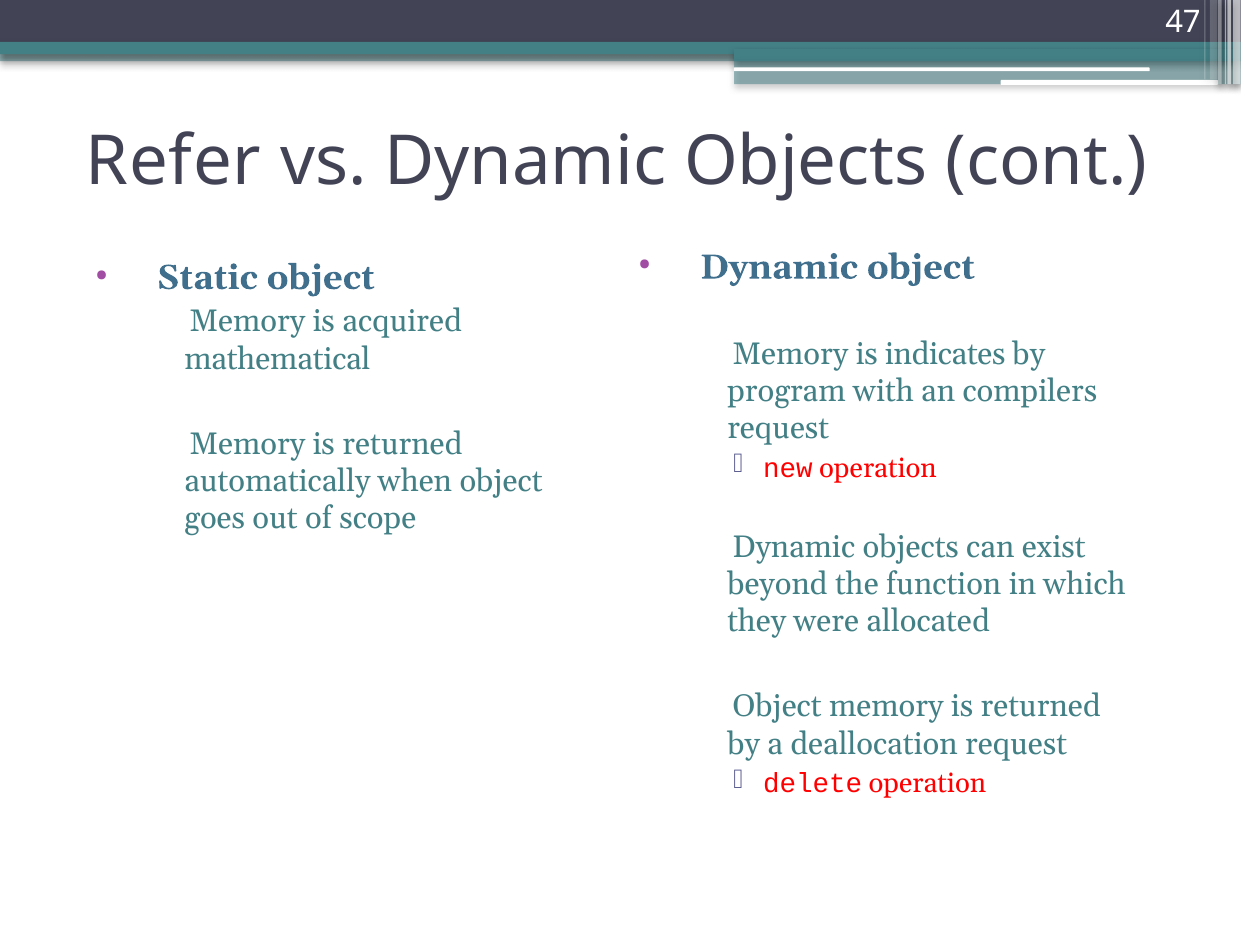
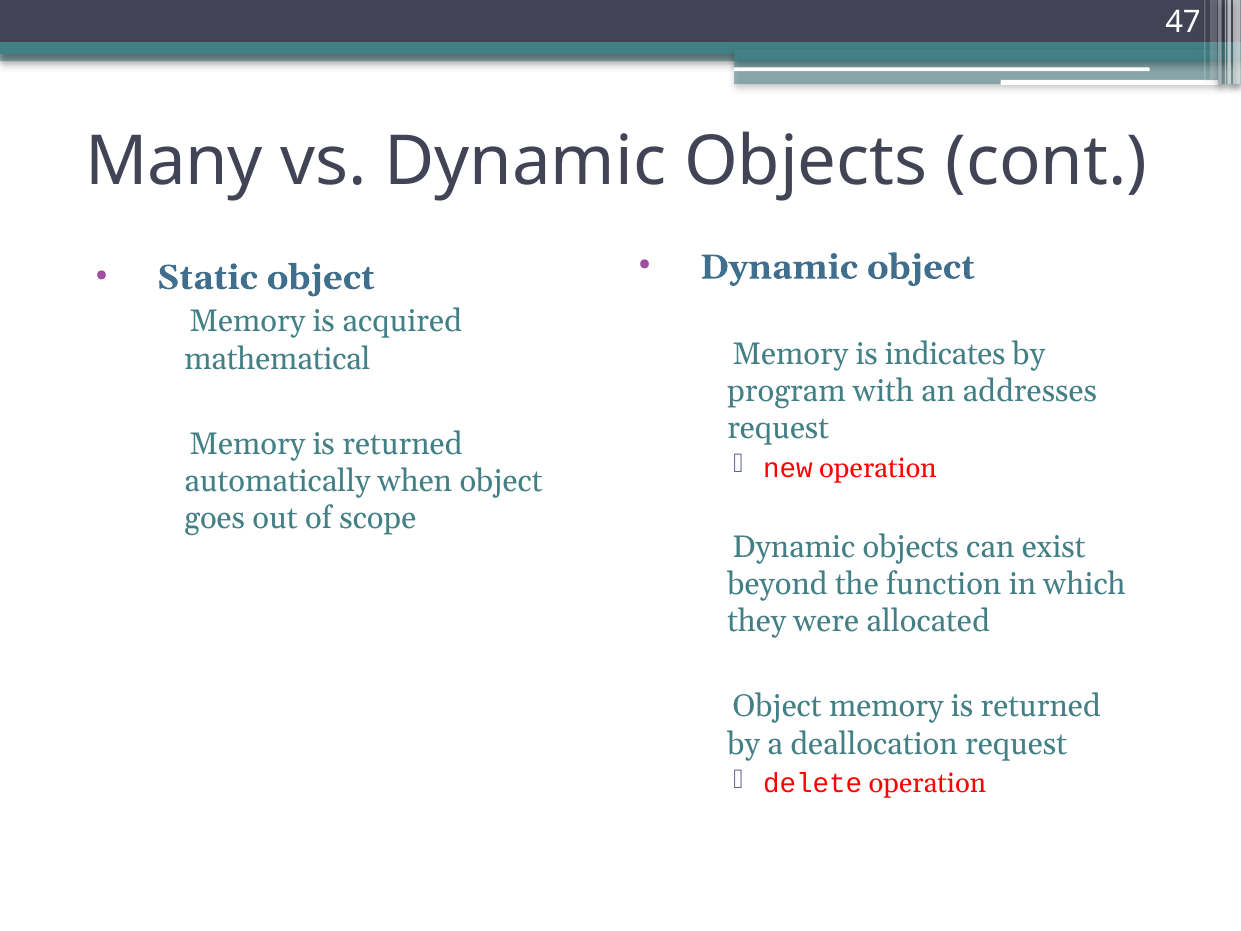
Refer: Refer -> Many
compilers: compilers -> addresses
